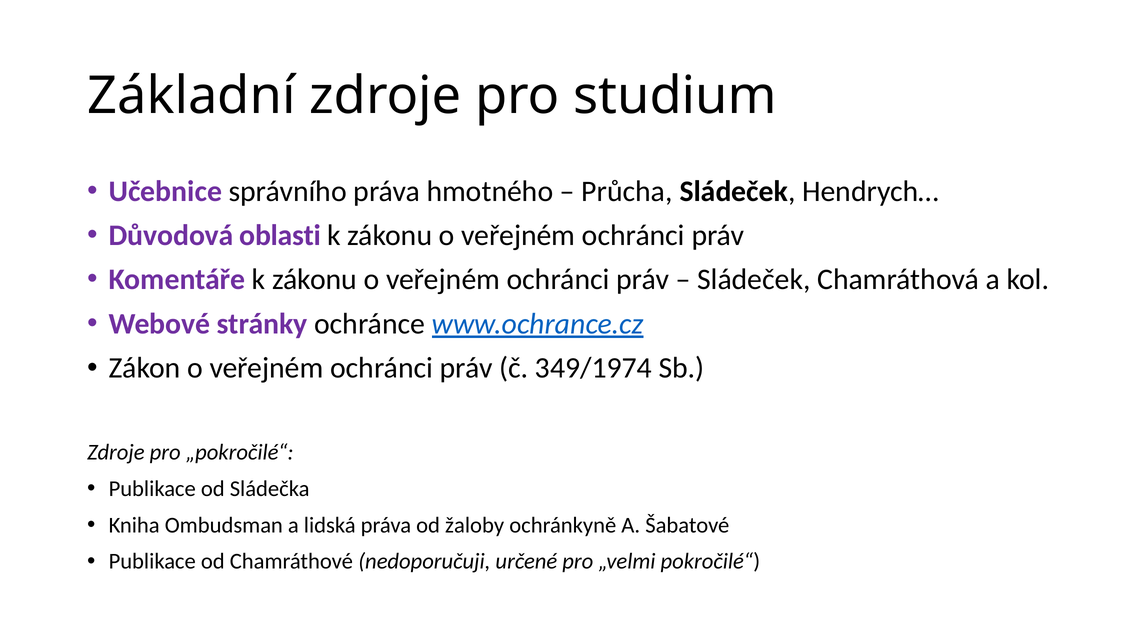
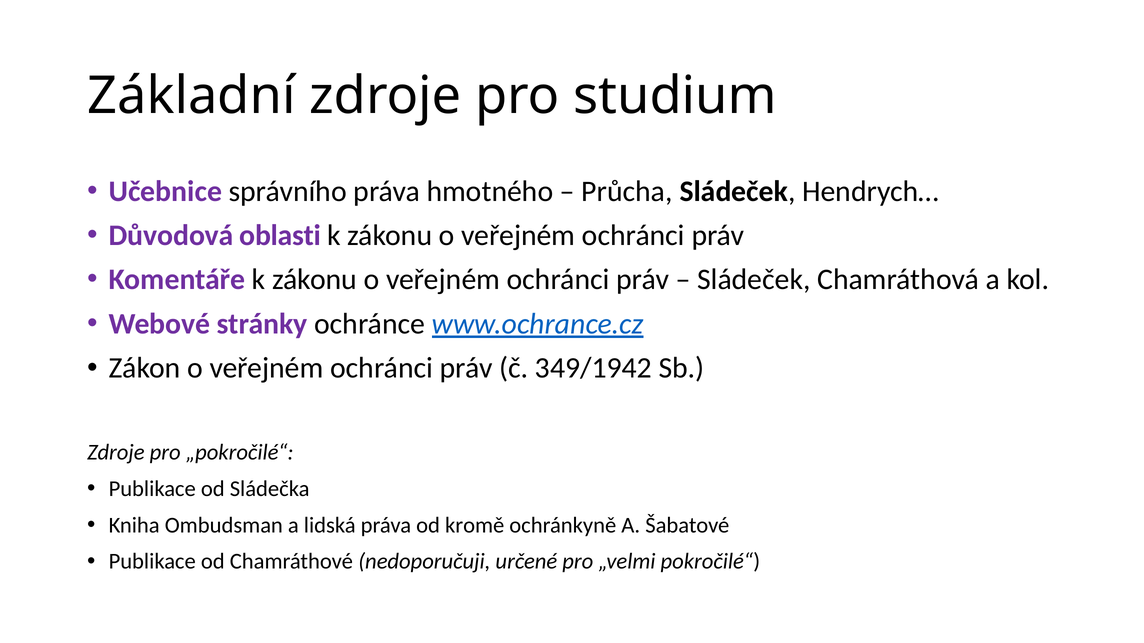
349/1974: 349/1974 -> 349/1942
žaloby: žaloby -> kromě
